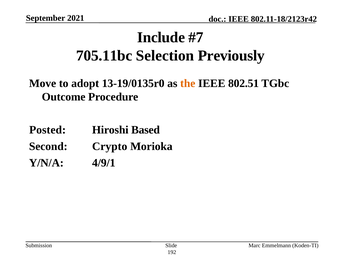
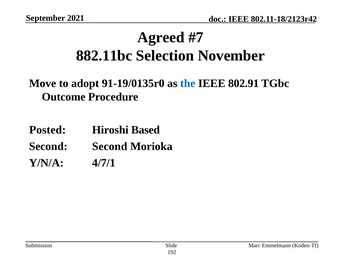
Include: Include -> Agreed
705.11bc: 705.11bc -> 882.11bc
Previously: Previously -> November
13-19/0135r0: 13-19/0135r0 -> 91-19/0135r0
the colour: orange -> blue
802.51: 802.51 -> 802.91
Second Crypto: Crypto -> Second
4/9/1: 4/9/1 -> 4/7/1
